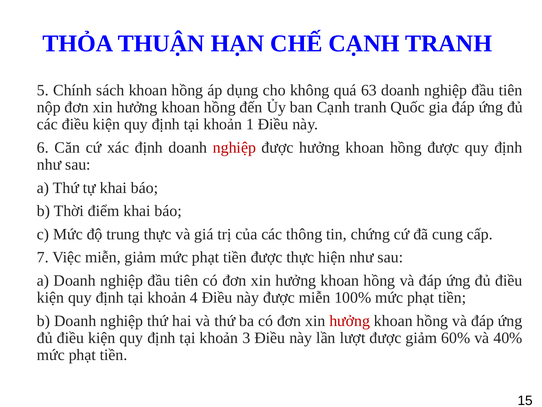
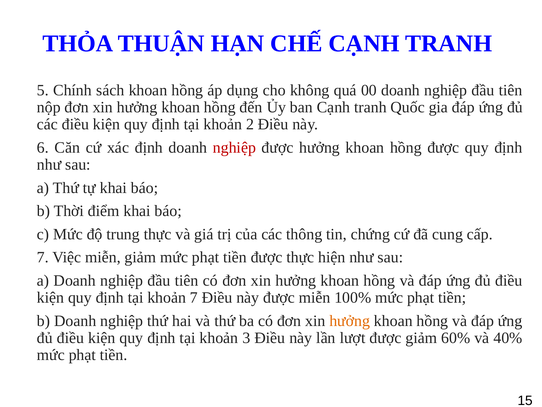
63: 63 -> 00
1: 1 -> 2
khoản 4: 4 -> 7
hưởng at (350, 320) colour: red -> orange
